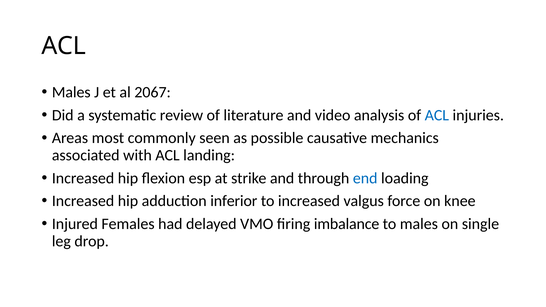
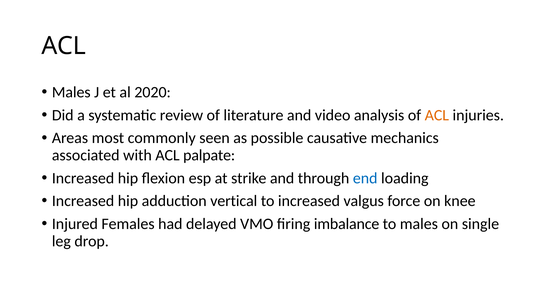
2067: 2067 -> 2020
ACL at (437, 115) colour: blue -> orange
landing: landing -> palpate
inferior: inferior -> vertical
